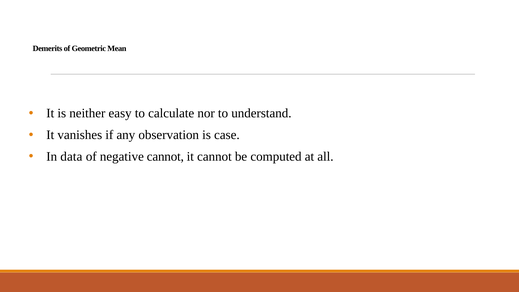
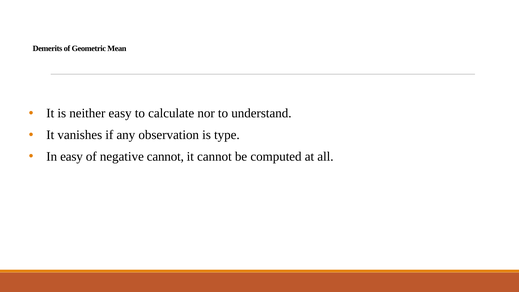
case: case -> type
In data: data -> easy
